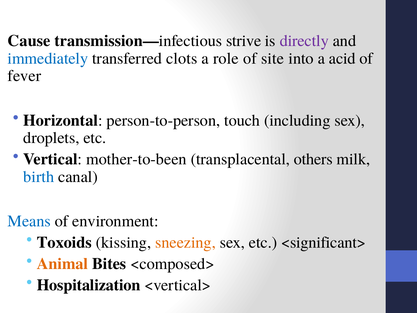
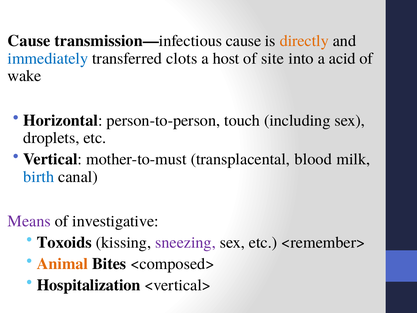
transmission—infectious strive: strive -> cause
directly colour: purple -> orange
role: role -> host
fever: fever -> wake
mother-to-been: mother-to-been -> mother-to-must
others: others -> blood
Means colour: blue -> purple
environment: environment -> investigative
sneezing colour: orange -> purple
<significant>: <significant> -> <remember>
